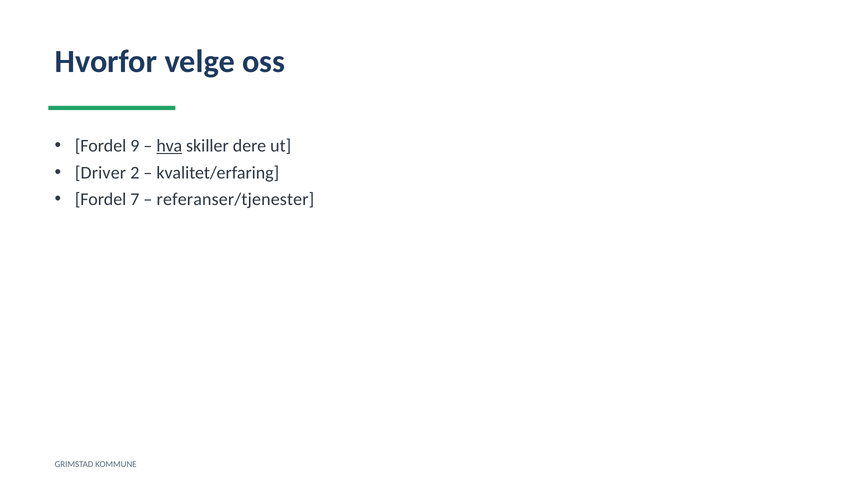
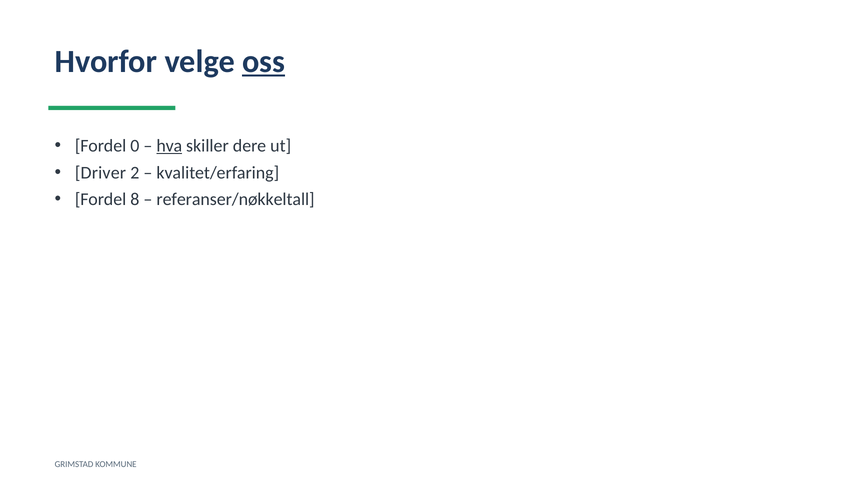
oss underline: none -> present
9: 9 -> 0
7: 7 -> 8
referanser/tjenester: referanser/tjenester -> referanser/nøkkeltall
